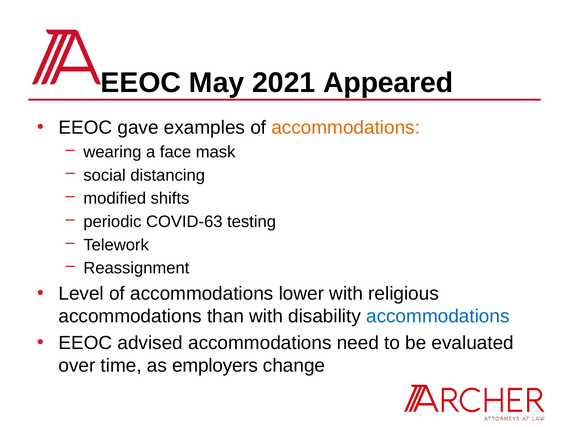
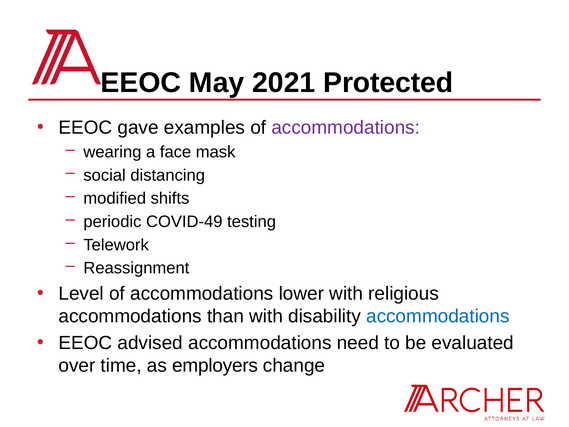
Appeared: Appeared -> Protected
accommodations at (346, 127) colour: orange -> purple
COVID-63: COVID-63 -> COVID-49
